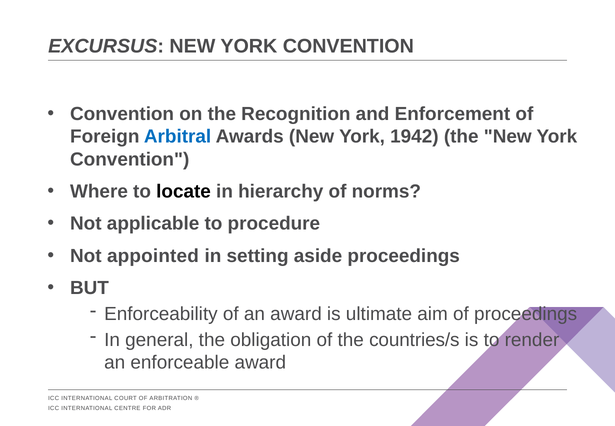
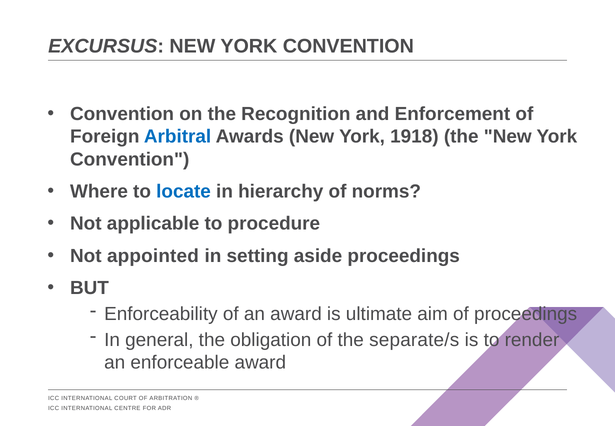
1942: 1942 -> 1918
locate colour: black -> blue
countries/s: countries/s -> separate/s
